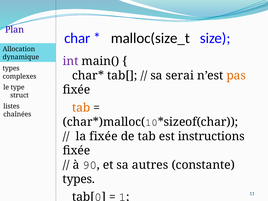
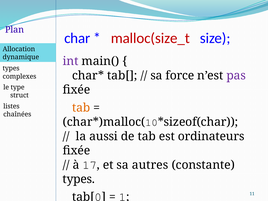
malloc(size_t colour: black -> red
serai: serai -> force
pas colour: orange -> purple
la fixée: fixée -> aussi
instructions: instructions -> ordinateurs
90: 90 -> 17
